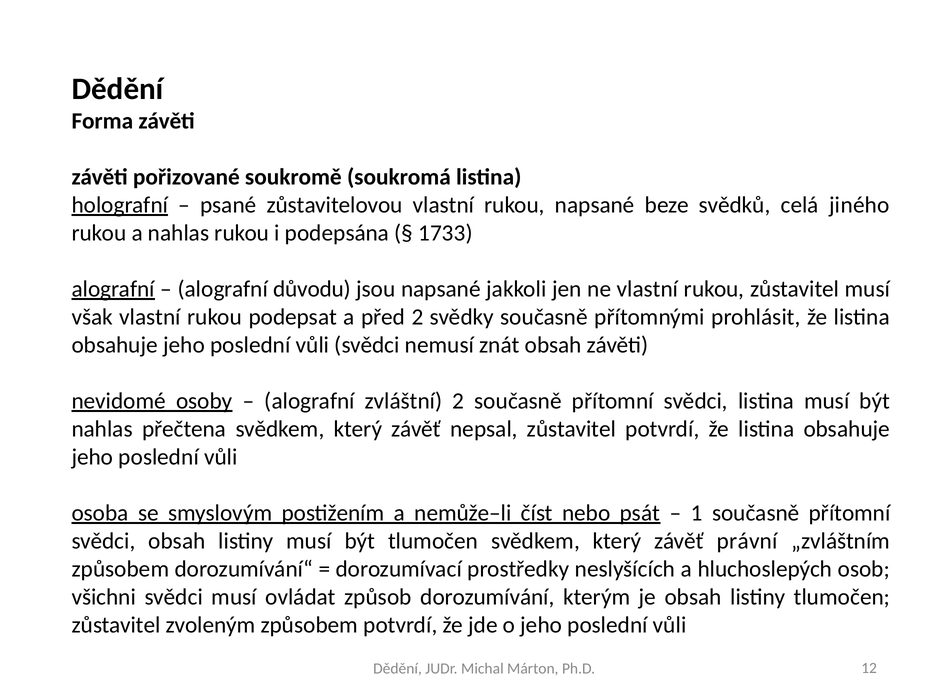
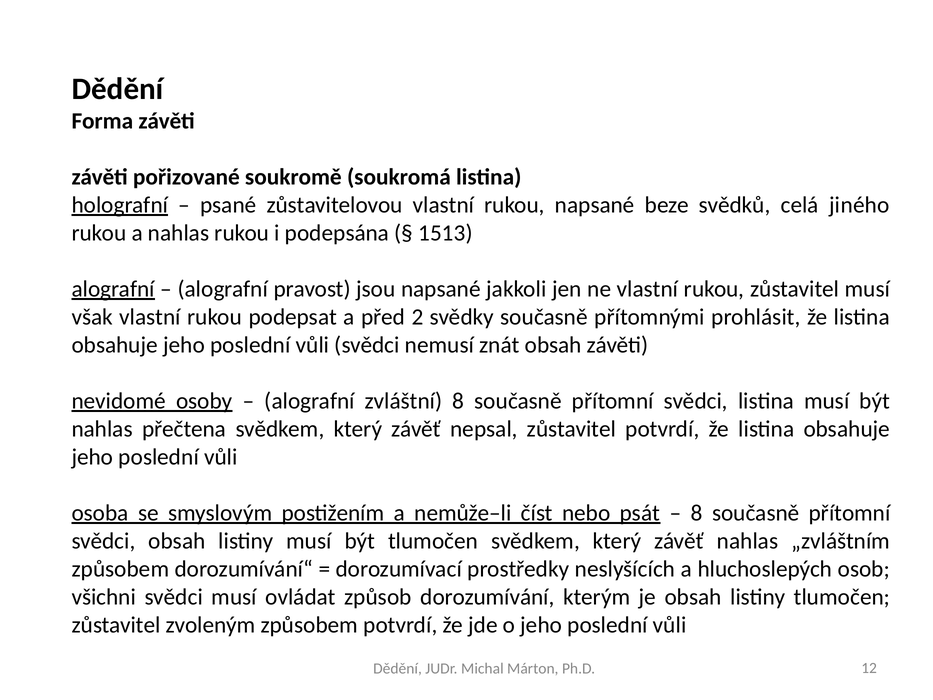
1733: 1733 -> 1513
důvodu: důvodu -> pravost
zvláštní 2: 2 -> 8
1 at (697, 513): 1 -> 8
závěť právní: právní -> nahlas
